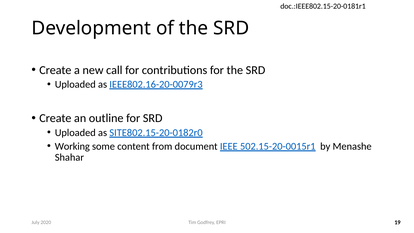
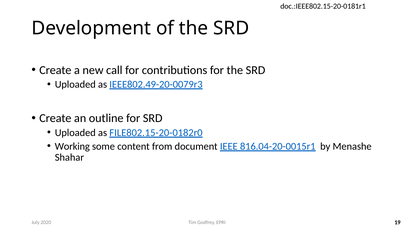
IEEE802.16-20-0079r3: IEEE802.16-20-0079r3 -> IEEE802.49-20-0079r3
SITE802.15-20-0182r0: SITE802.15-20-0182r0 -> FILE802.15-20-0182r0
502.15-20-0015r1: 502.15-20-0015r1 -> 816.04-20-0015r1
